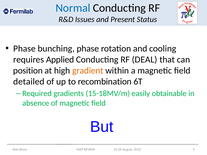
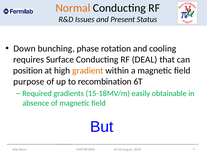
Normal colour: blue -> orange
Phase at (24, 49): Phase -> Down
Applied: Applied -> Surface
detailed: detailed -> purpose
